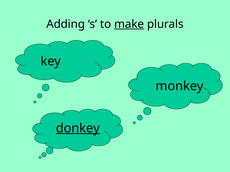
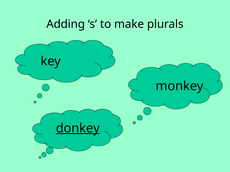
make underline: present -> none
